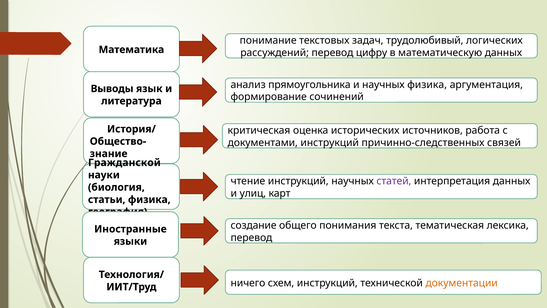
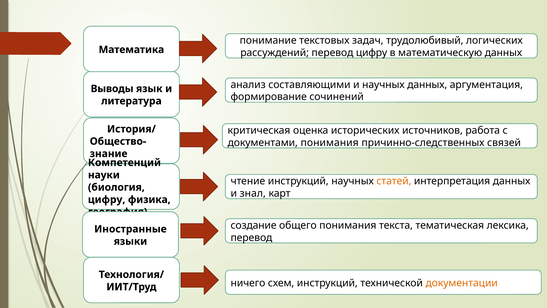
прямоугольника: прямоугольника -> составляющими
научных физика: физика -> данных
документами инструкций: инструкций -> понимания
Гражданской: Гражданской -> Компетенций
статей colour: purple -> orange
улиц: улиц -> знал
статьи at (107, 199): статьи -> цифру
